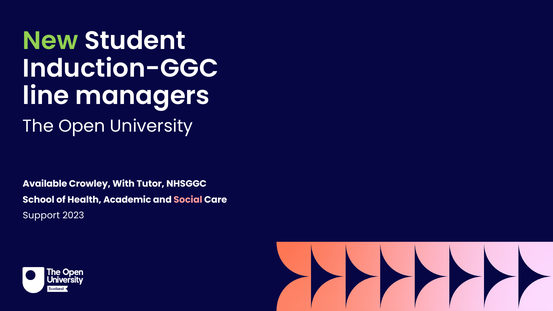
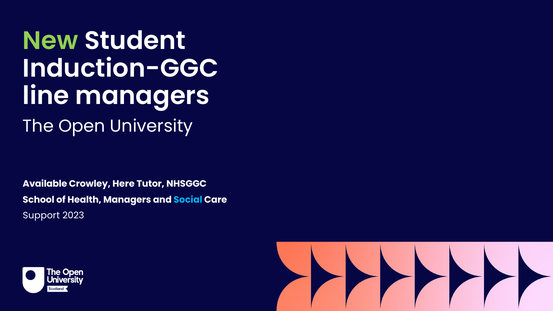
With: With -> Here
Health Academic: Academic -> Managers
Social colour: pink -> light blue
